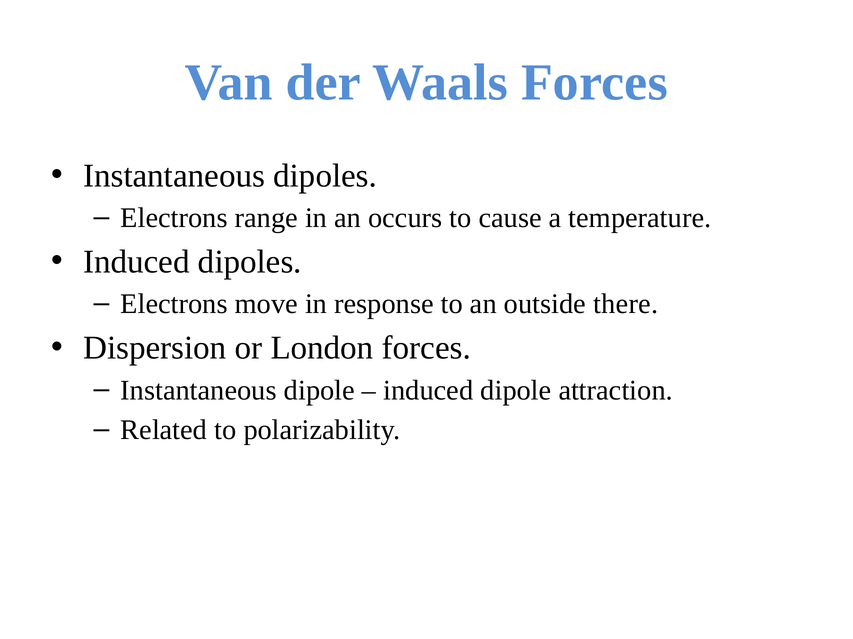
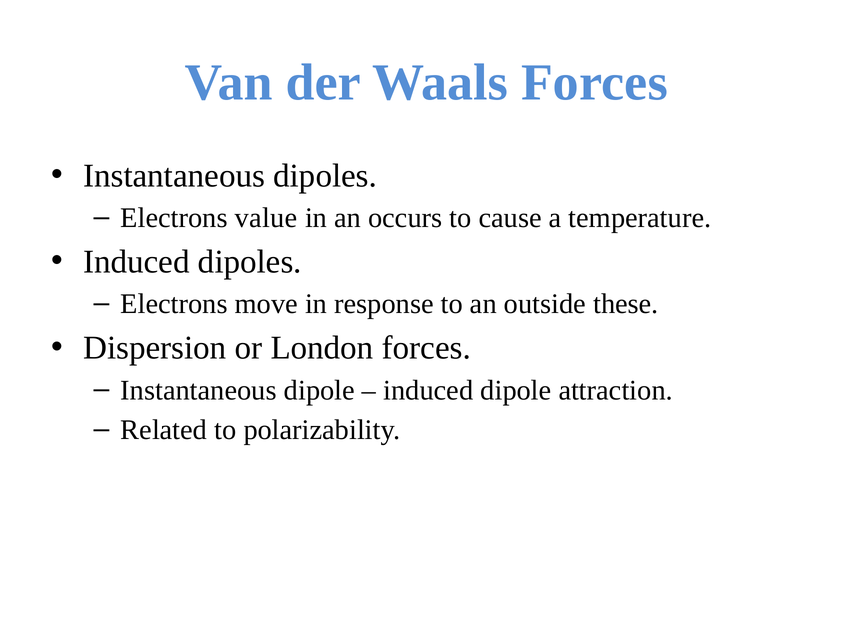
range: range -> value
there: there -> these
